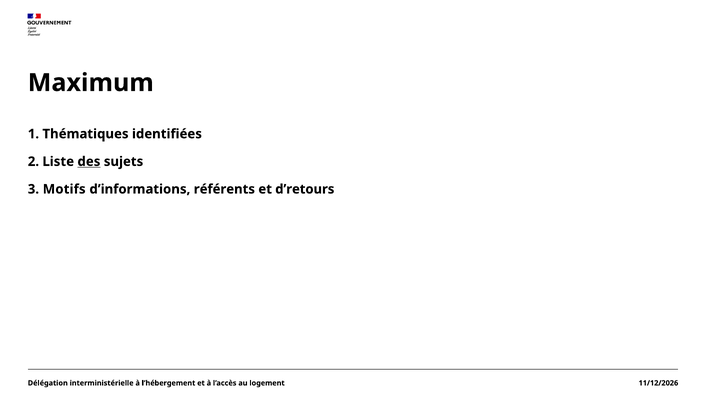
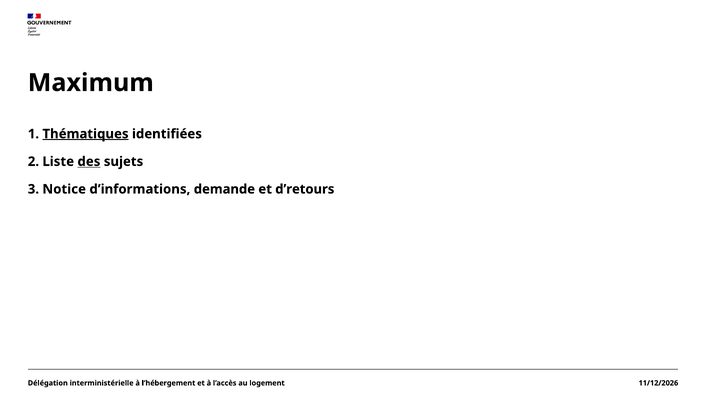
Thématiques underline: none -> present
Motifs: Motifs -> Notice
référents: référents -> demande
